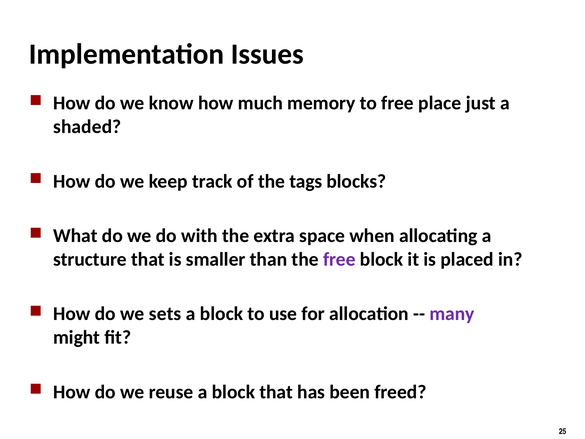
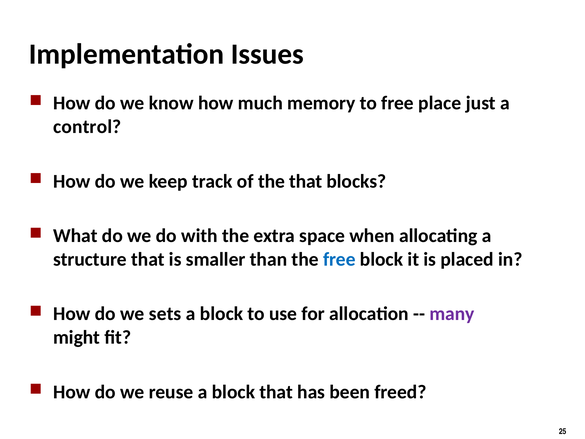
shaded: shaded -> control
the tags: tags -> that
free at (339, 259) colour: purple -> blue
